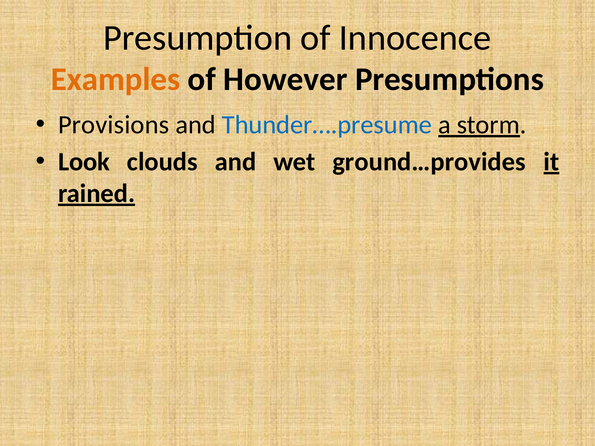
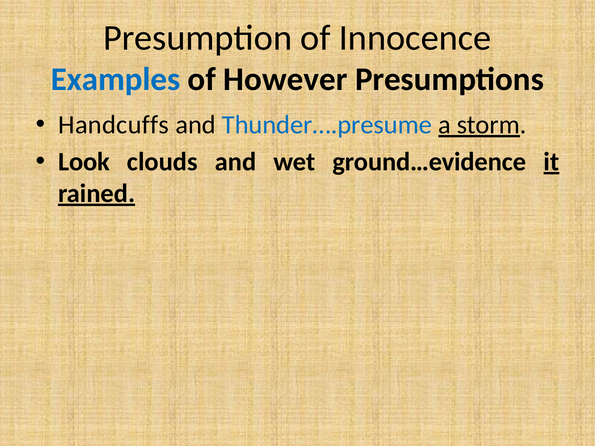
Examples colour: orange -> blue
Provisions: Provisions -> Handcuffs
ground…provides: ground…provides -> ground…evidence
